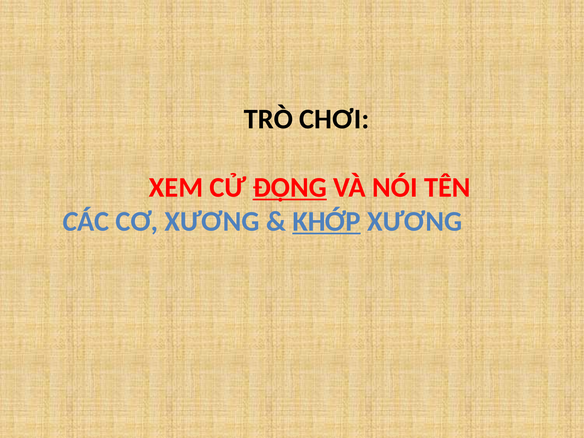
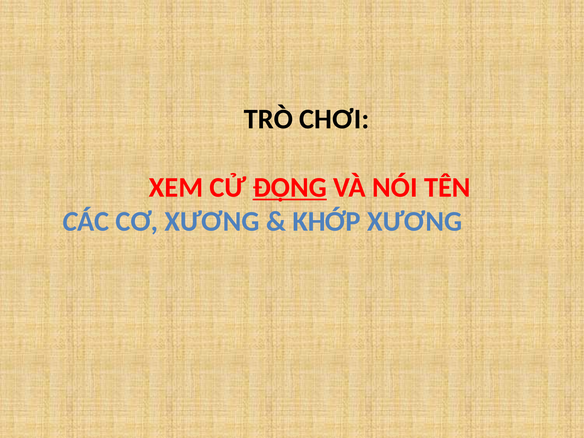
KHỚP underline: present -> none
